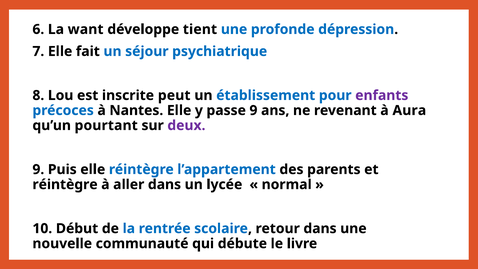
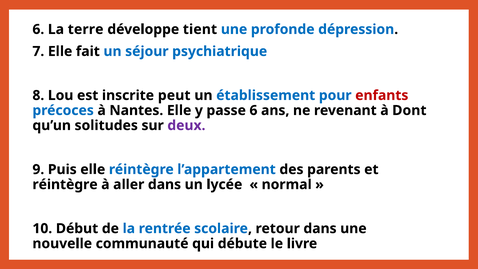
want: want -> terre
enfants colour: purple -> red
passe 9: 9 -> 6
Aura: Aura -> Dont
pourtant: pourtant -> solitudes
